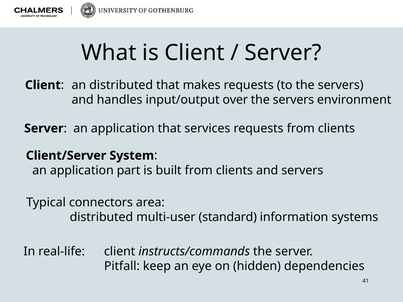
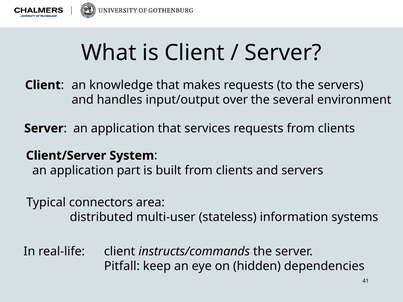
an distributed: distributed -> knowledge
servers at (293, 100): servers -> several
standard: standard -> stateless
